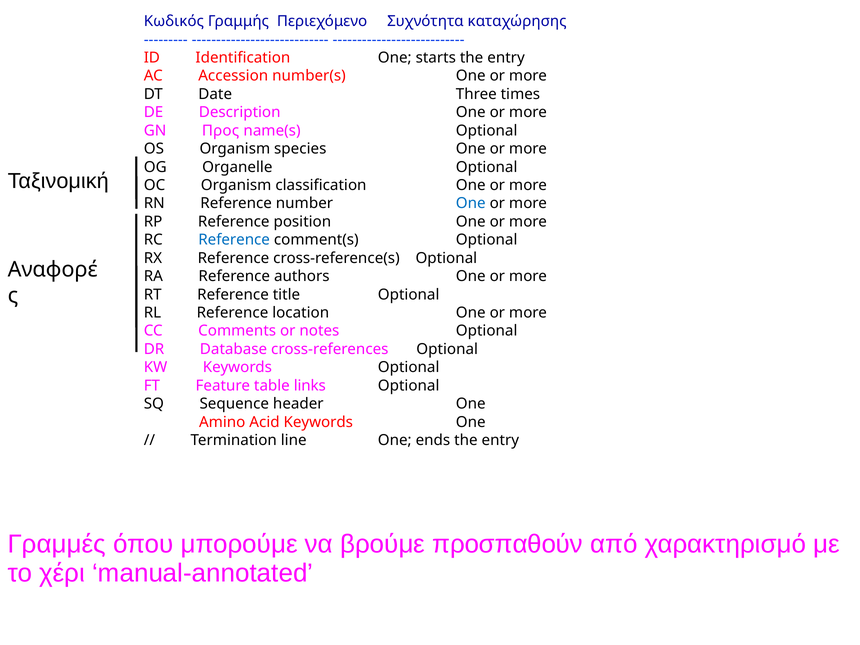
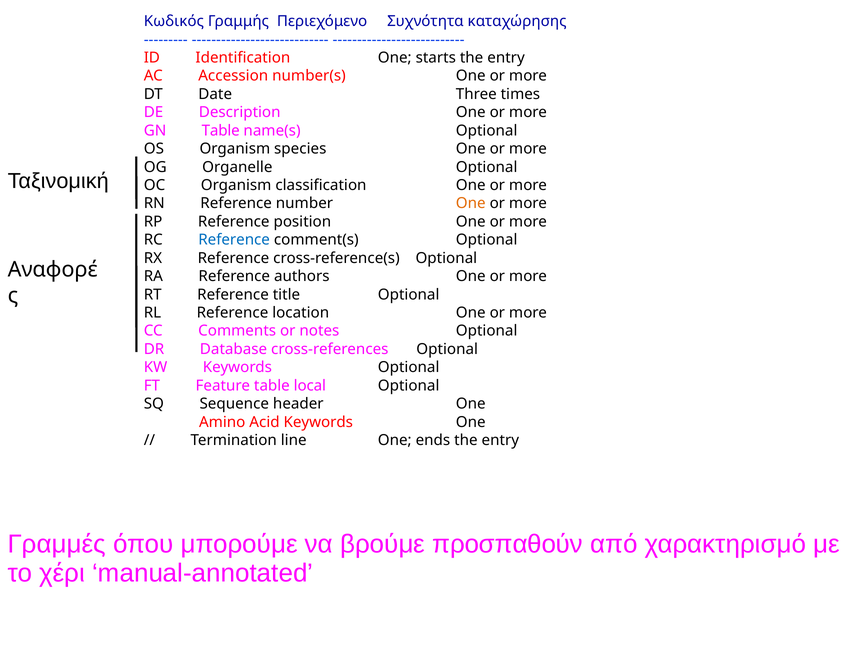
GN Προς: Προς -> Table
One at (471, 203) colour: blue -> orange
links: links -> local
